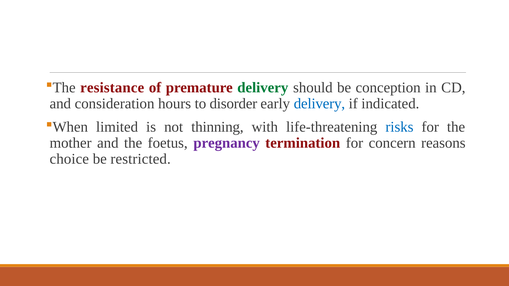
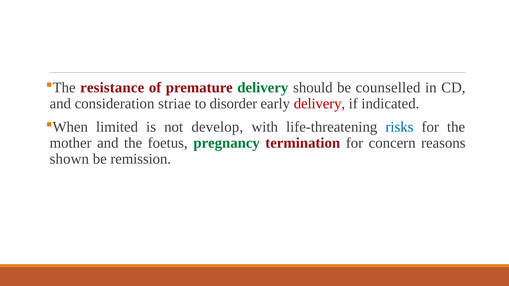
conception: conception -> counselled
hours: hours -> striae
delivery at (319, 104) colour: blue -> red
thinning: thinning -> develop
pregnancy colour: purple -> green
choice: choice -> shown
restricted: restricted -> remission
